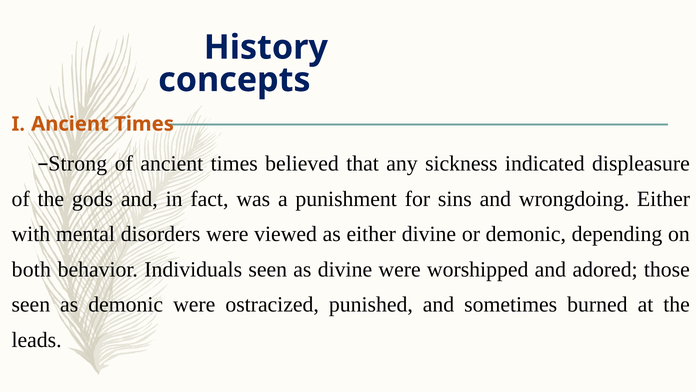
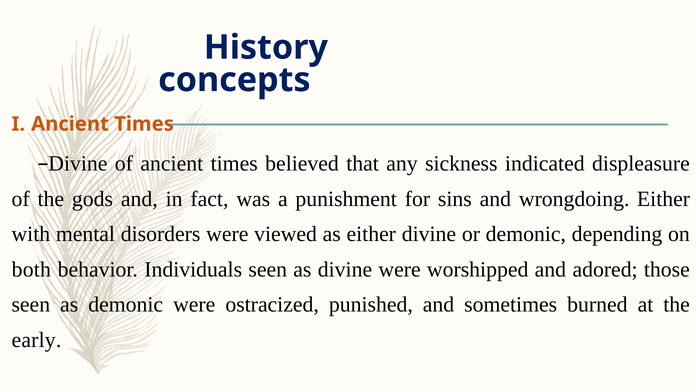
Strong at (78, 163): Strong -> Divine
leads: leads -> early
